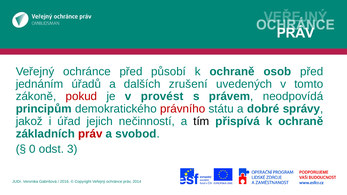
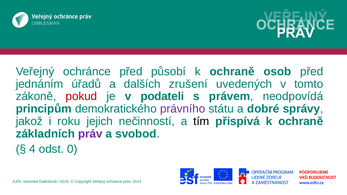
provést: provést -> podateli
právního colour: red -> purple
úřad: úřad -> roku
práv at (90, 134) colour: red -> purple
0: 0 -> 4
3: 3 -> 0
